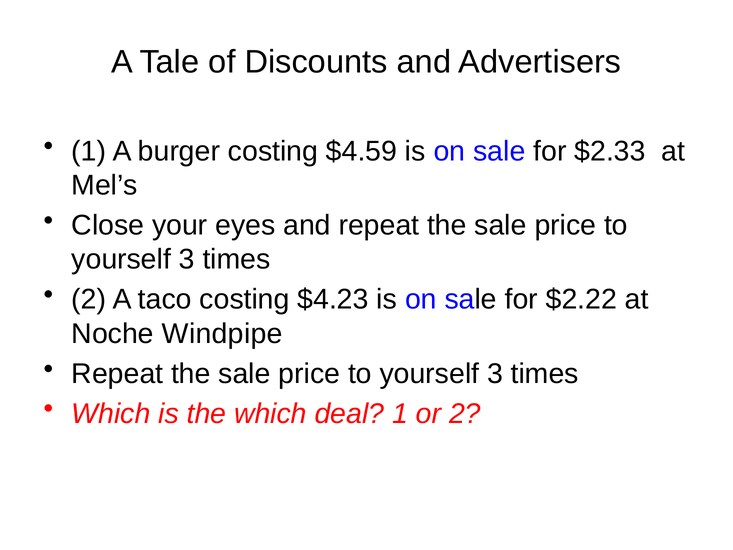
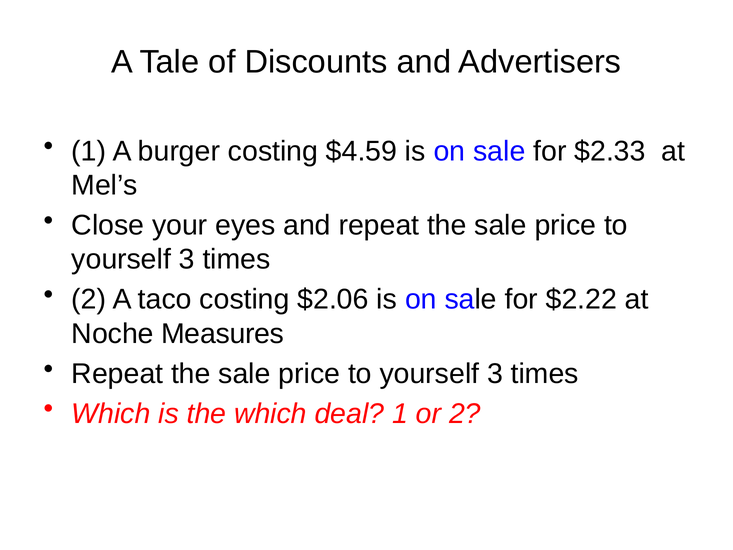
$4.23: $4.23 -> $2.06
Windpipe: Windpipe -> Measures
